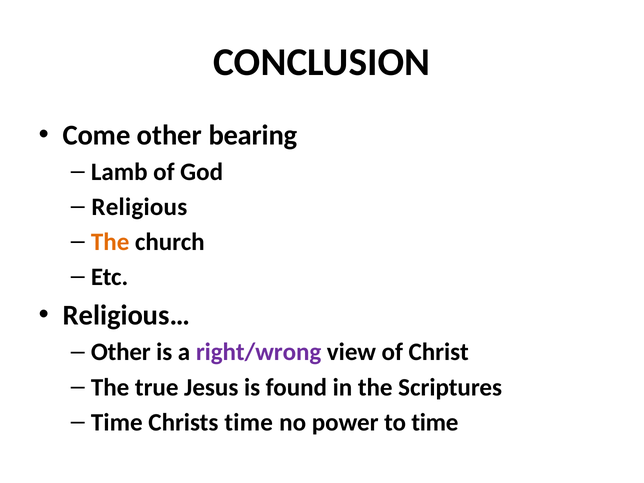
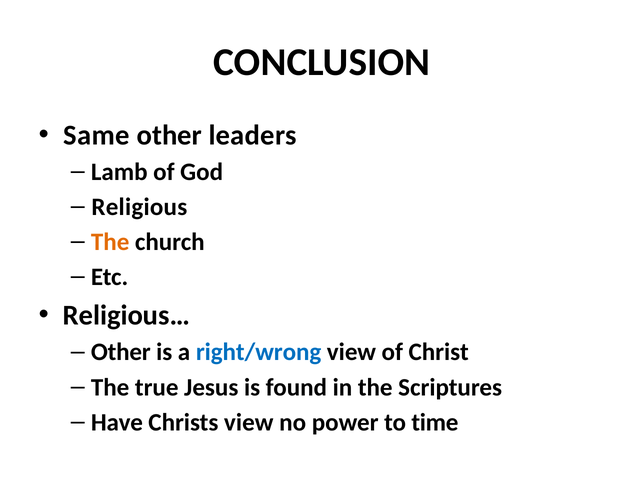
Come: Come -> Same
bearing: bearing -> leaders
right/wrong colour: purple -> blue
Time at (117, 422): Time -> Have
Christs time: time -> view
